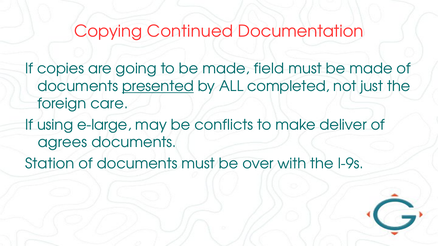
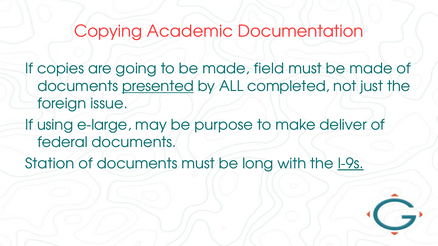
Continued: Continued -> Academic
care: care -> issue
conflicts: conflicts -> purpose
agrees: agrees -> federal
over: over -> long
I-9s underline: none -> present
